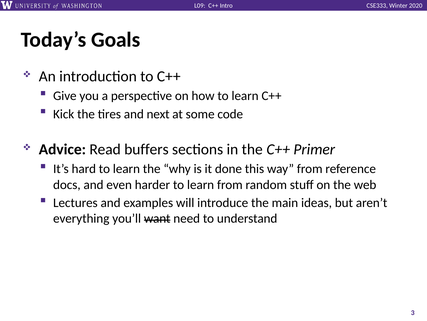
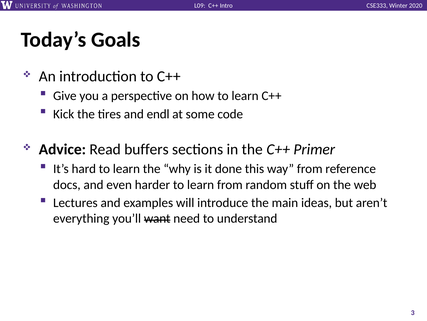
next: next -> endl
